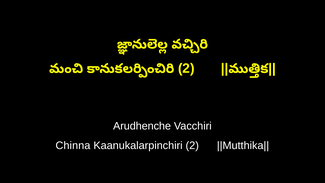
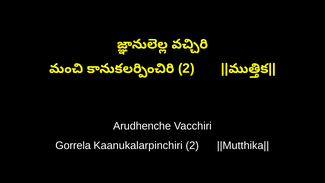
Chinna: Chinna -> Gorrela
